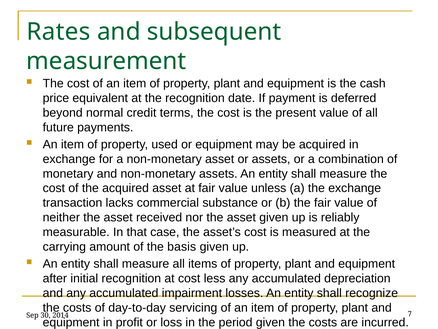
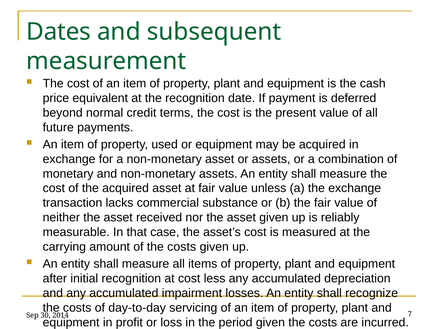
Rates: Rates -> Dates
of the basis: basis -> costs
